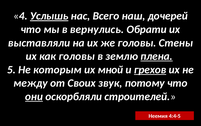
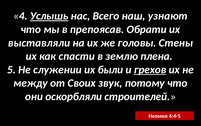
дочерей: дочерей -> узнают
вернулись: вернулись -> препоясав
как головы: головы -> спасти
плена underline: present -> none
которым: которым -> служении
мной: мной -> были
они underline: present -> none
